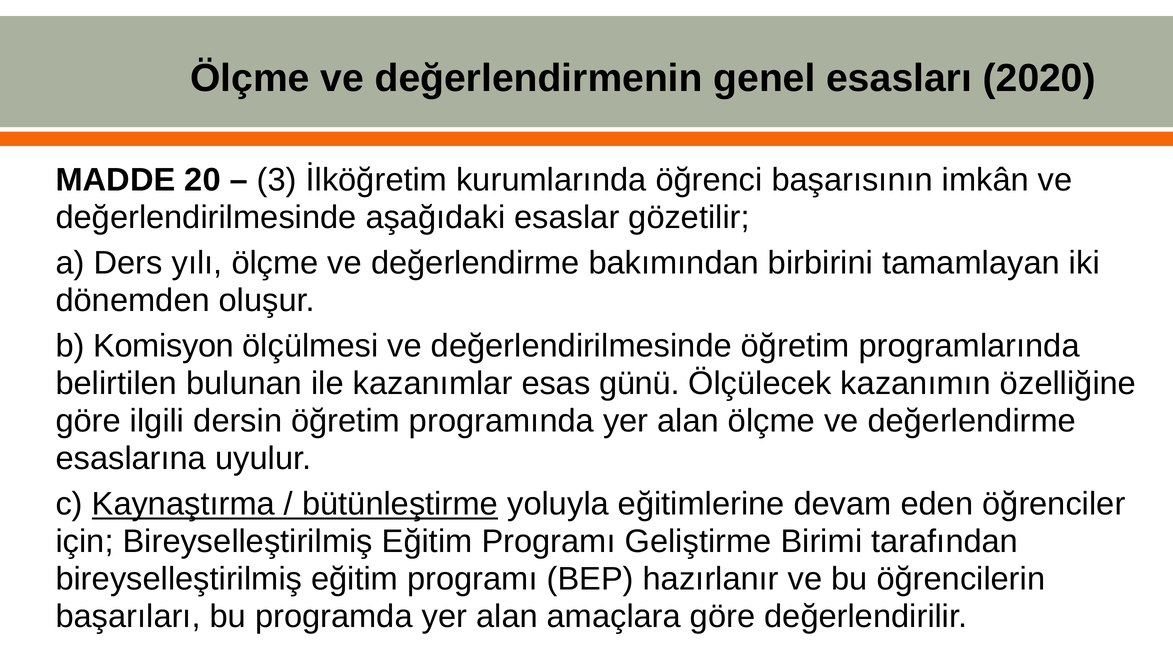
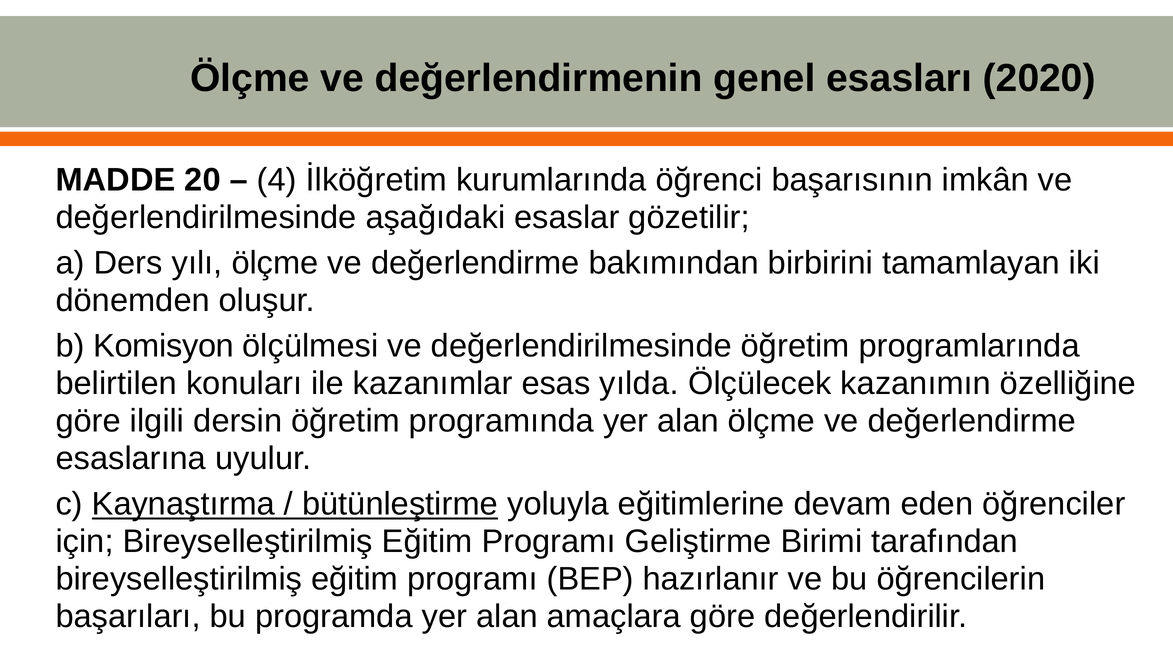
3: 3 -> 4
bulunan: bulunan -> konuları
günü: günü -> yılda
